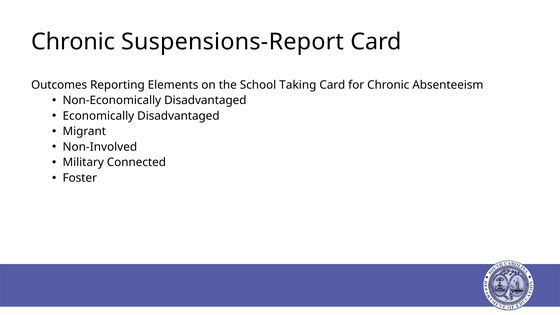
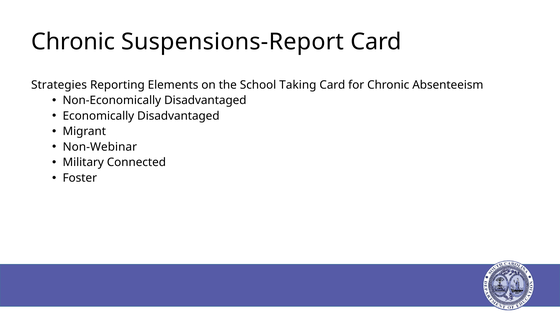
Outcomes: Outcomes -> Strategies
Non-Involved: Non-Involved -> Non-Webinar
